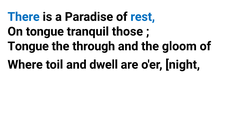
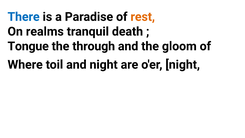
rest colour: blue -> orange
On tongue: tongue -> realms
those: those -> death
and dwell: dwell -> night
